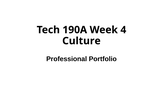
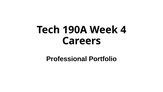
Culture: Culture -> Careers
